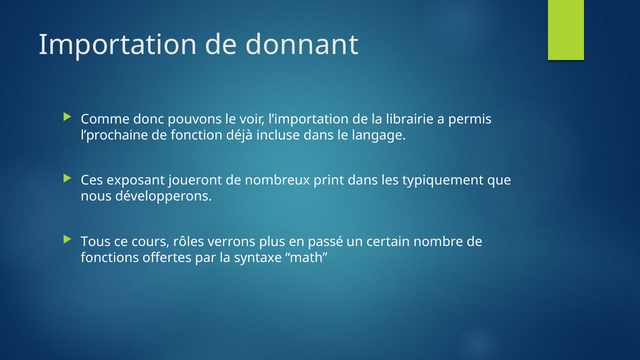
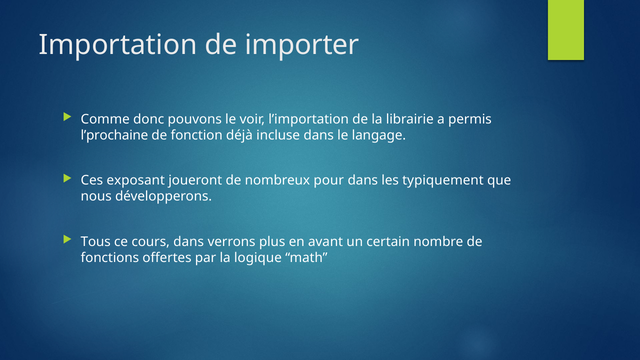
donnant: donnant -> importer
print: print -> pour
cours rôles: rôles -> dans
passé: passé -> avant
syntaxe: syntaxe -> logique
